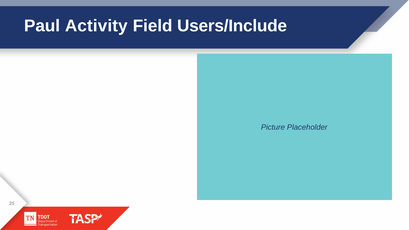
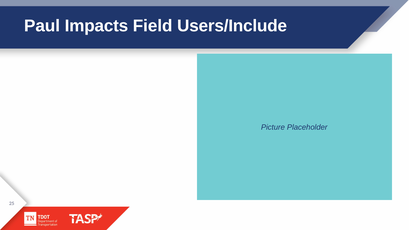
Activity: Activity -> Impacts
